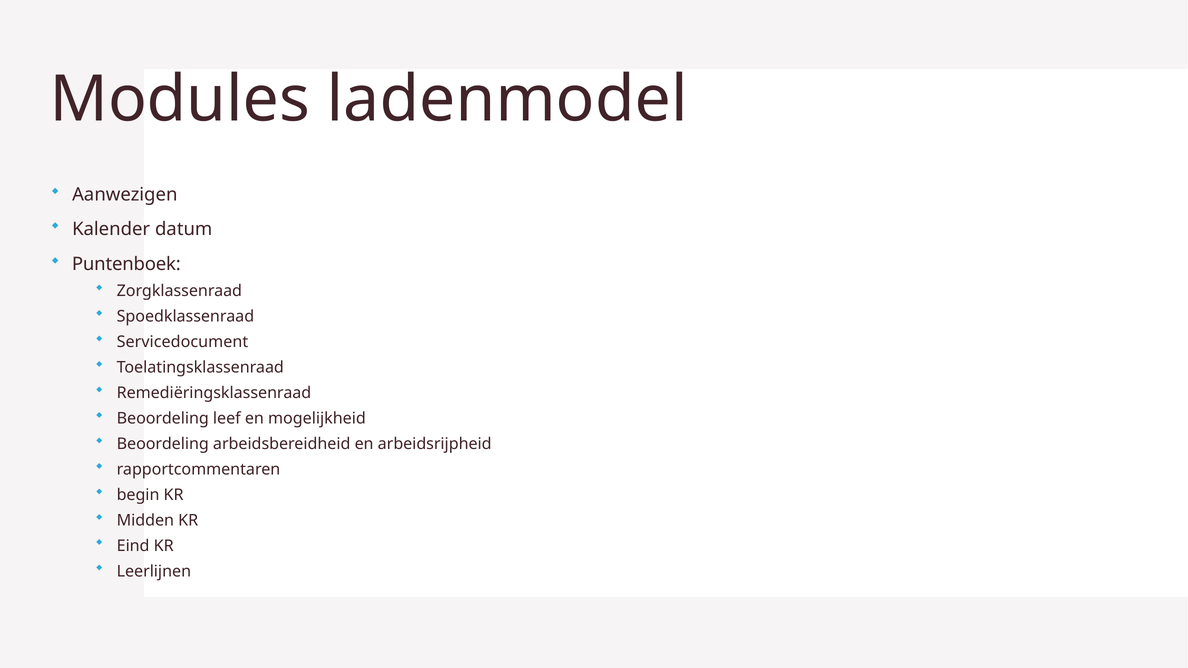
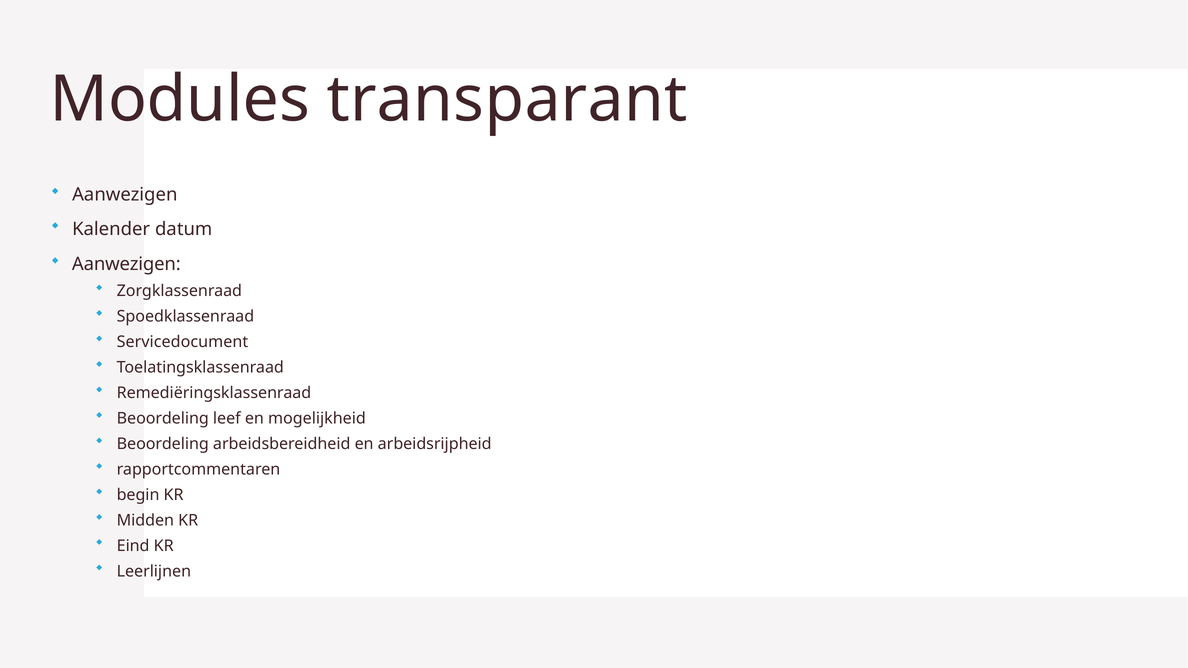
ladenmodel: ladenmodel -> transparant
Puntenboek at (126, 264): Puntenboek -> Aanwezigen
